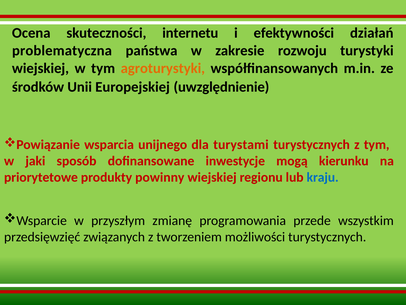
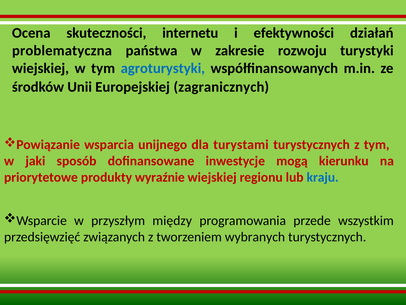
agroturystyki colour: orange -> blue
uwzględnienie: uwzględnienie -> zagranicznych
powinny: powinny -> wyraźnie
zmianę: zmianę -> między
możliwości: możliwości -> wybranych
